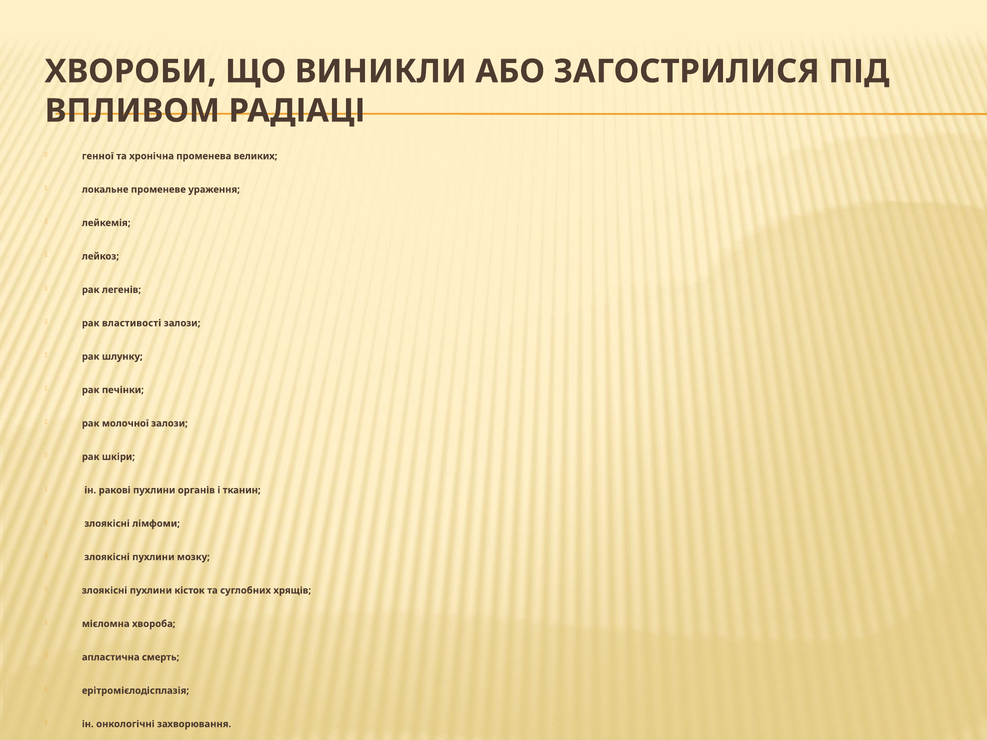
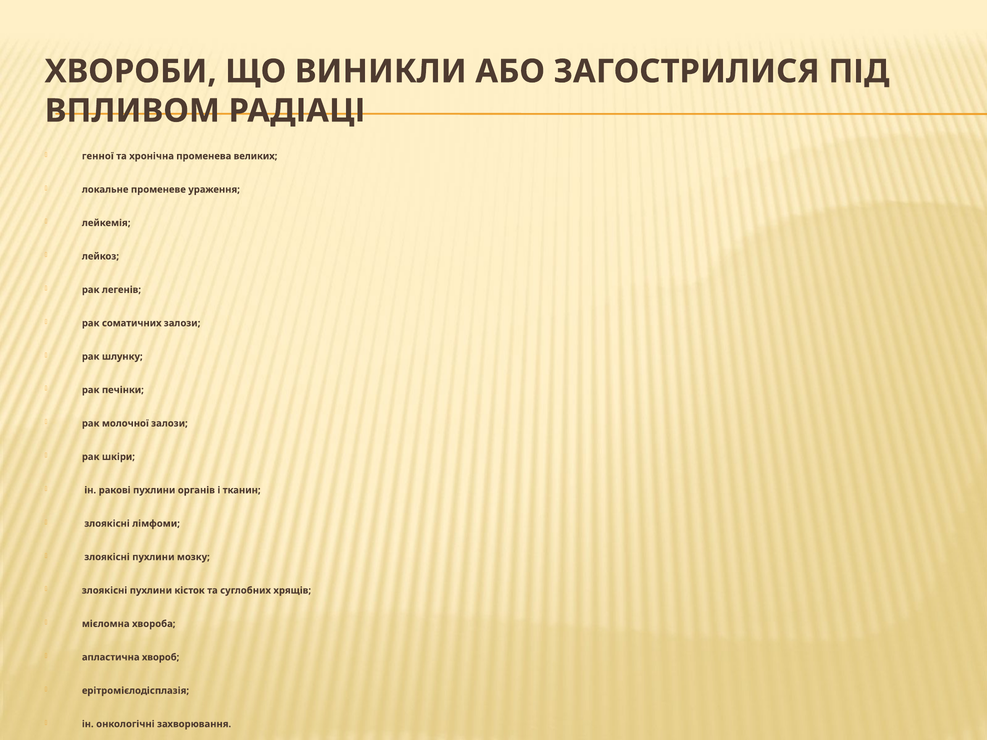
властивості: властивості -> соматичних
смерть: смерть -> хвороб
